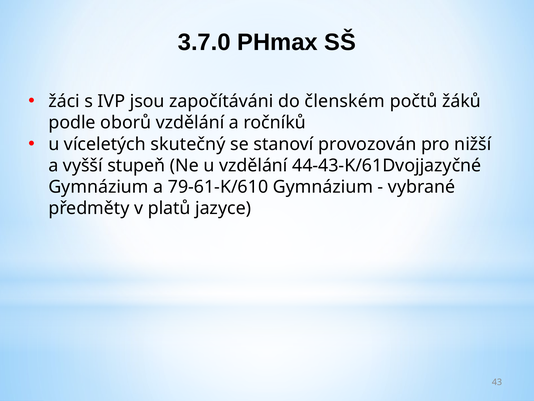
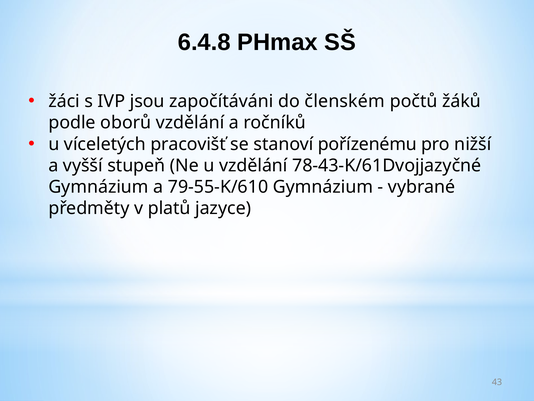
3.7.0: 3.7.0 -> 6.4.8
skutečný: skutečný -> pracovišť
provozován: provozován -> pořízenému
44-43-K/61Dvojjazyčné: 44-43-K/61Dvojjazyčné -> 78-43-K/61Dvojjazyčné
79-61-K/610: 79-61-K/610 -> 79-55-K/610
